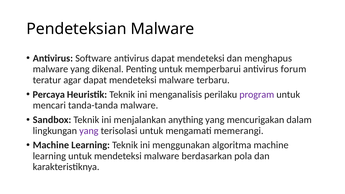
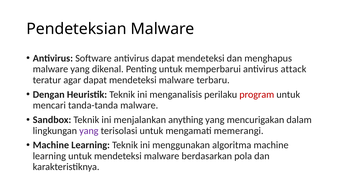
forum: forum -> attack
Percaya: Percaya -> Dengan
program colour: purple -> red
